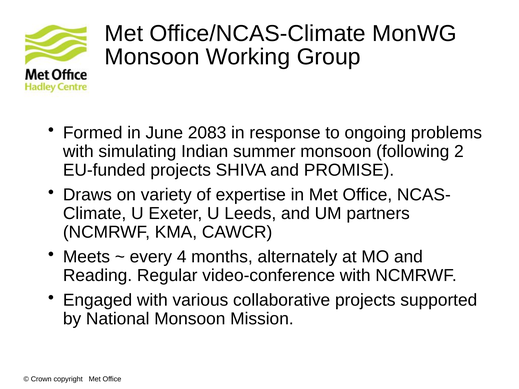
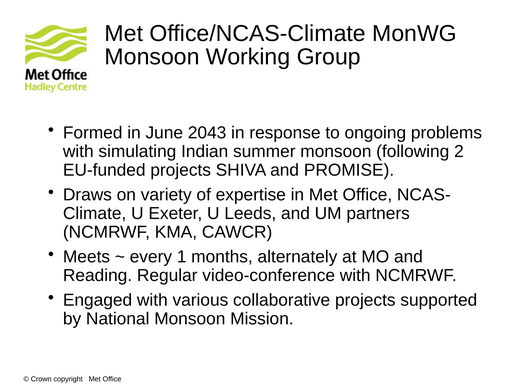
2083: 2083 -> 2043
4: 4 -> 1
